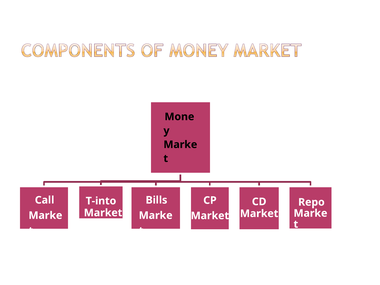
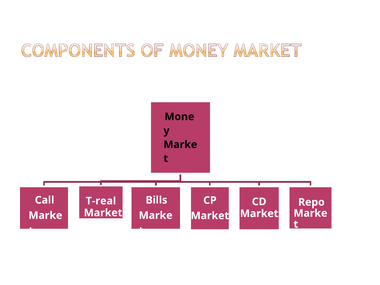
T-into: T-into -> T-real
